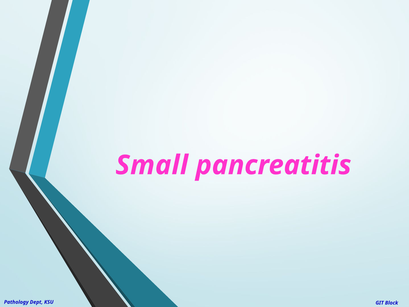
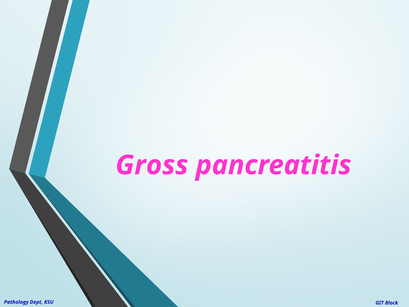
Small: Small -> Gross
